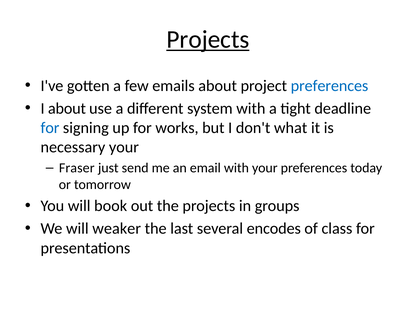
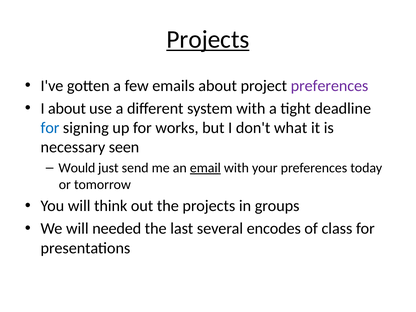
preferences at (329, 86) colour: blue -> purple
necessary your: your -> seen
Fraser: Fraser -> Would
email underline: none -> present
book: book -> think
weaker: weaker -> needed
